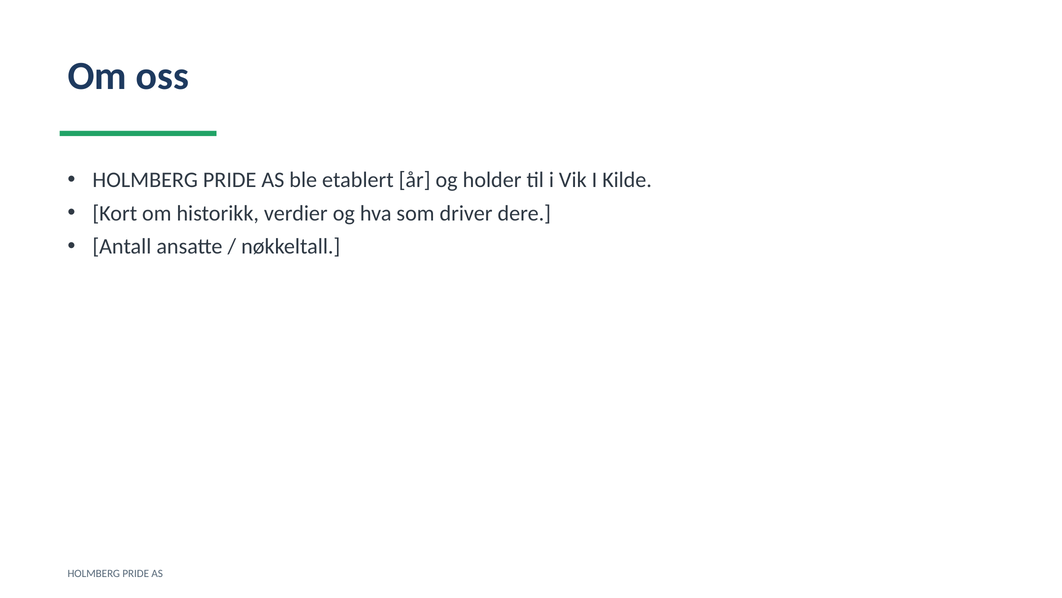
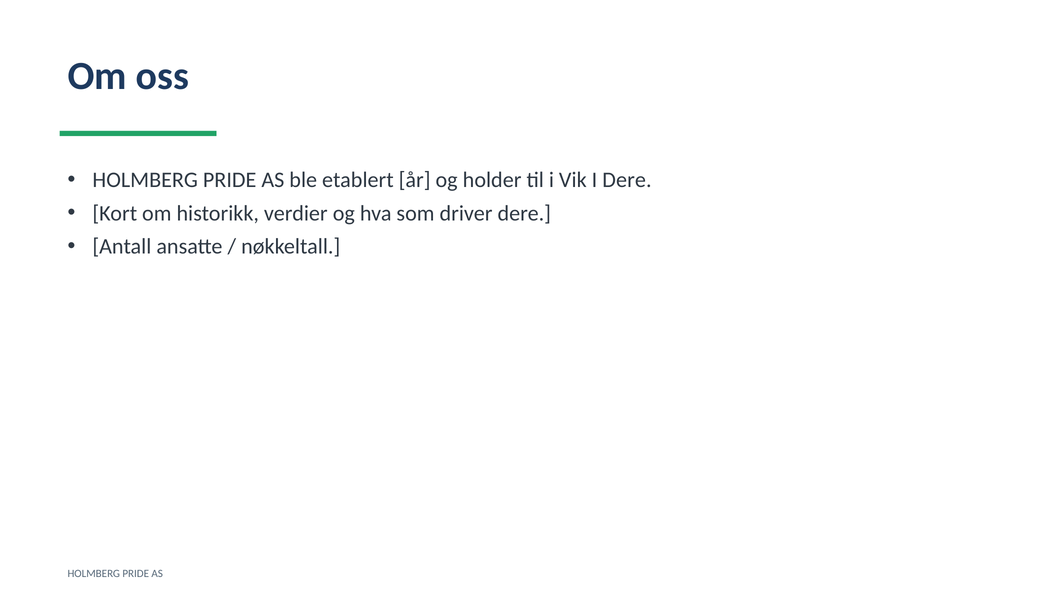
I Kilde: Kilde -> Dere
